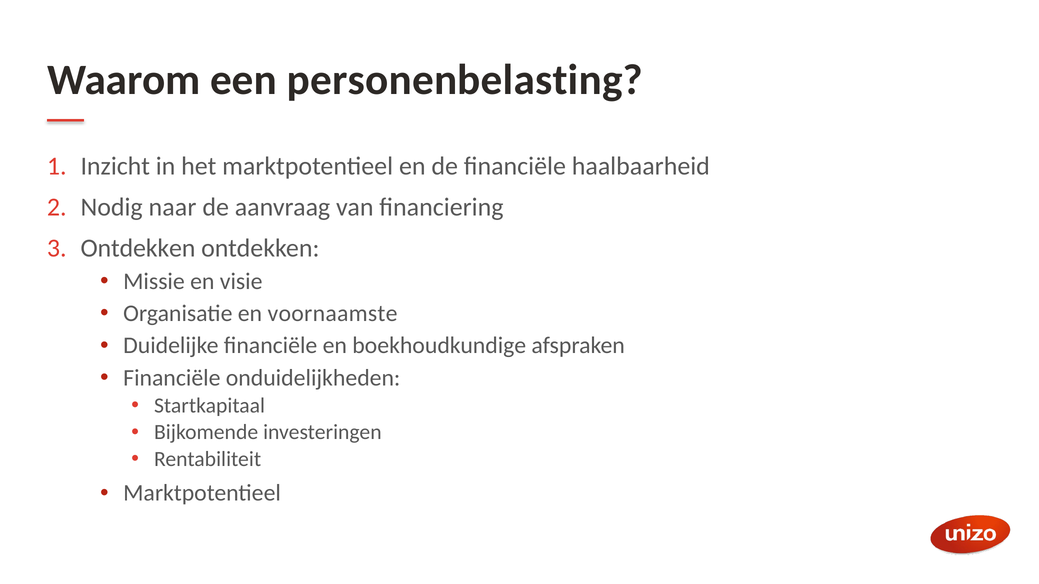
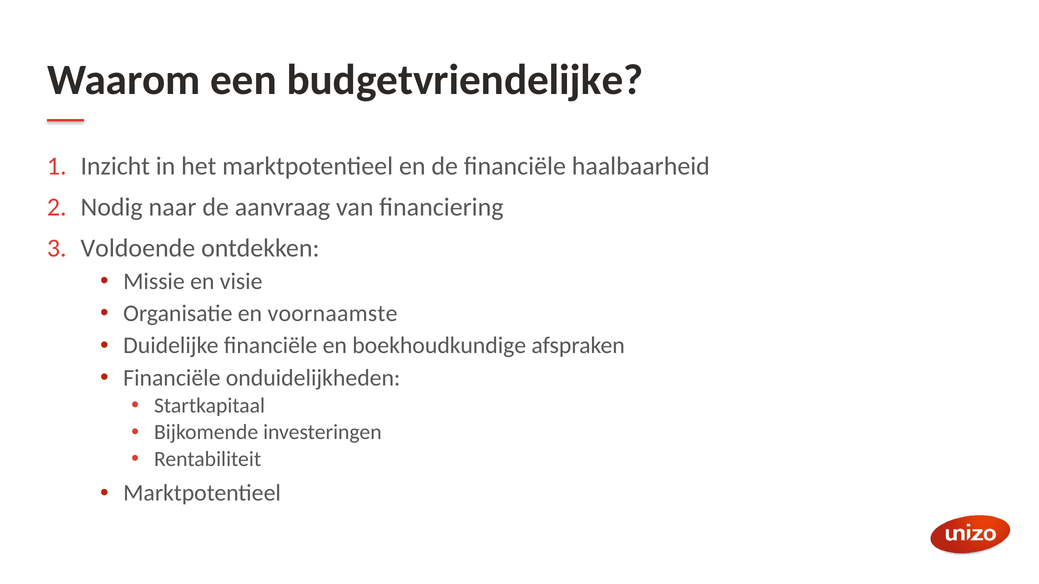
personenbelasting: personenbelasting -> budgetvriendelijke
Ontdekken at (138, 248): Ontdekken -> Voldoende
